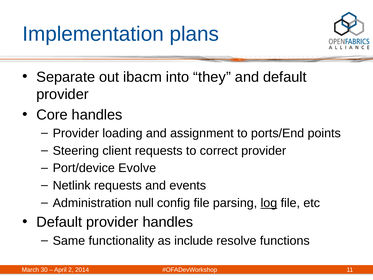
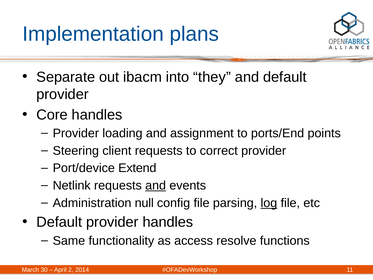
Evolve: Evolve -> Extend
and at (156, 185) underline: none -> present
include: include -> access
